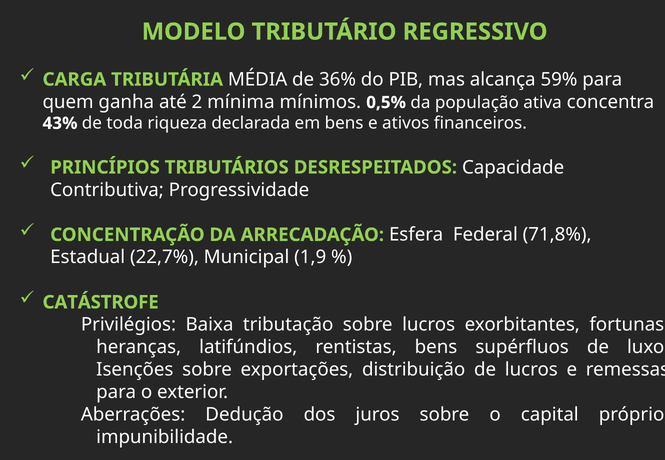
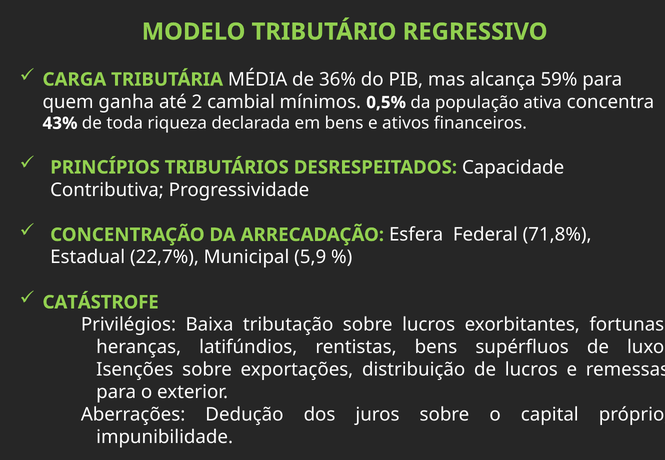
mínima: mínima -> cambial
1,9: 1,9 -> 5,9
